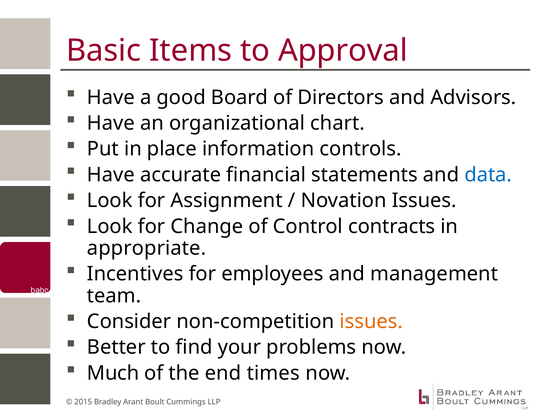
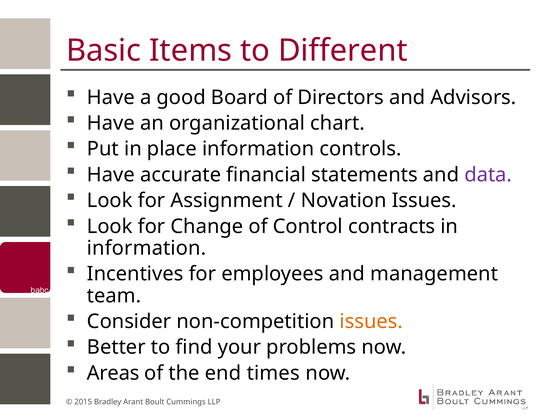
Approval: Approval -> Different
data colour: blue -> purple
appropriate at (147, 248): appropriate -> information
Much: Much -> Areas
